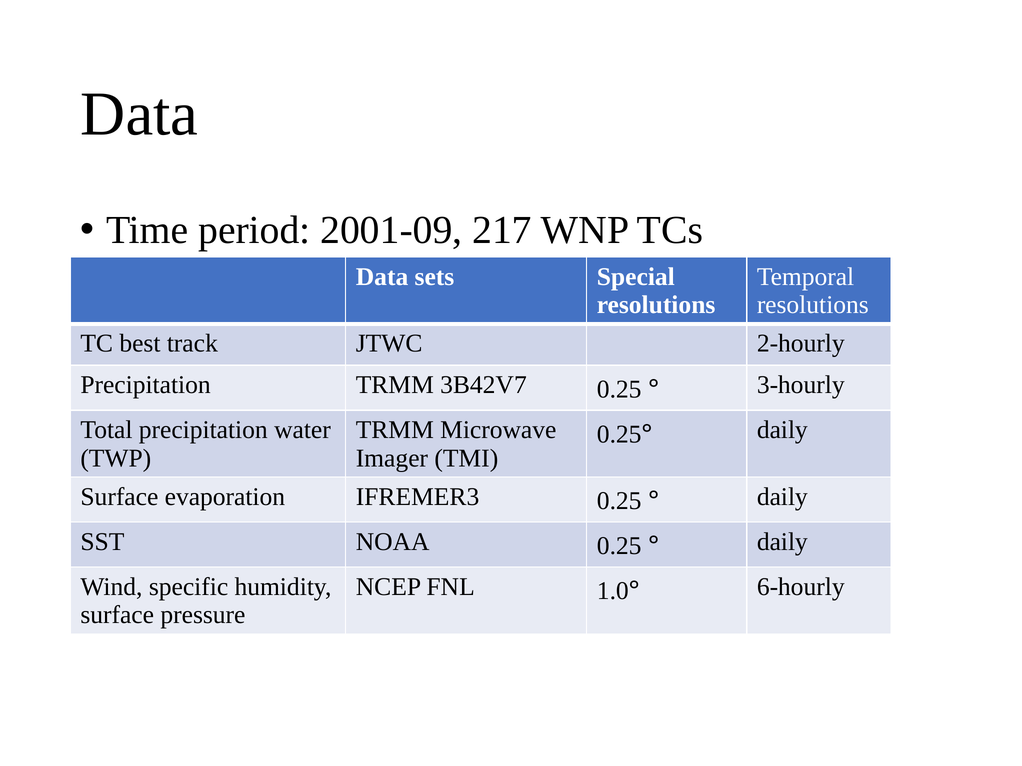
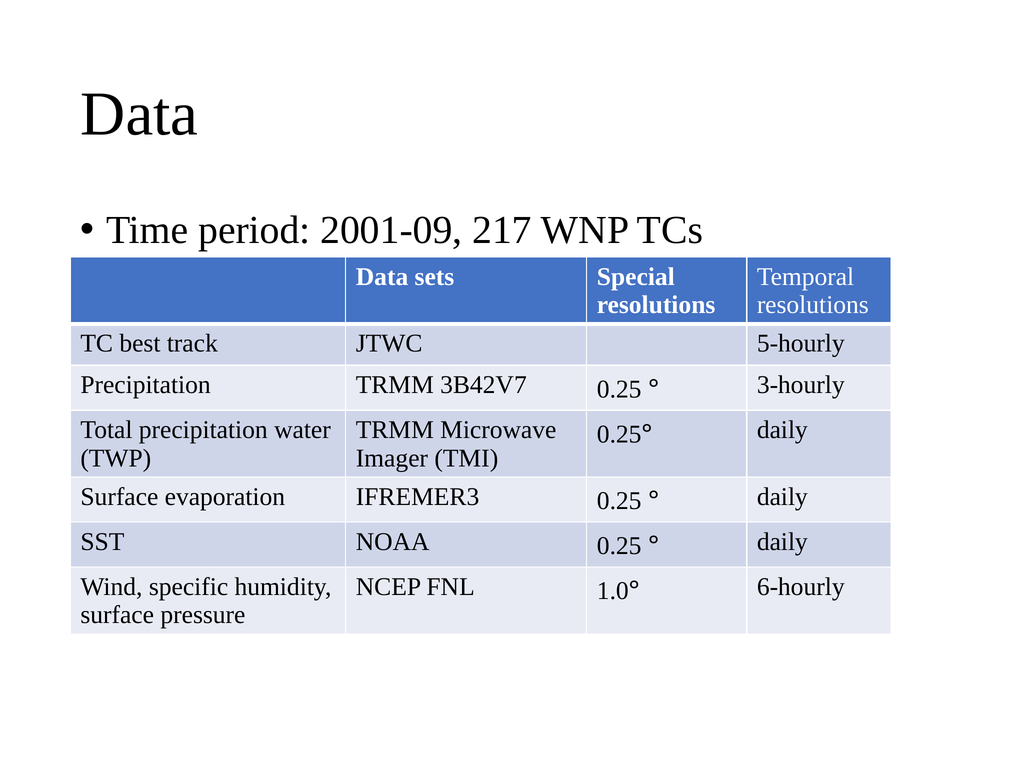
2-hourly: 2-hourly -> 5-hourly
